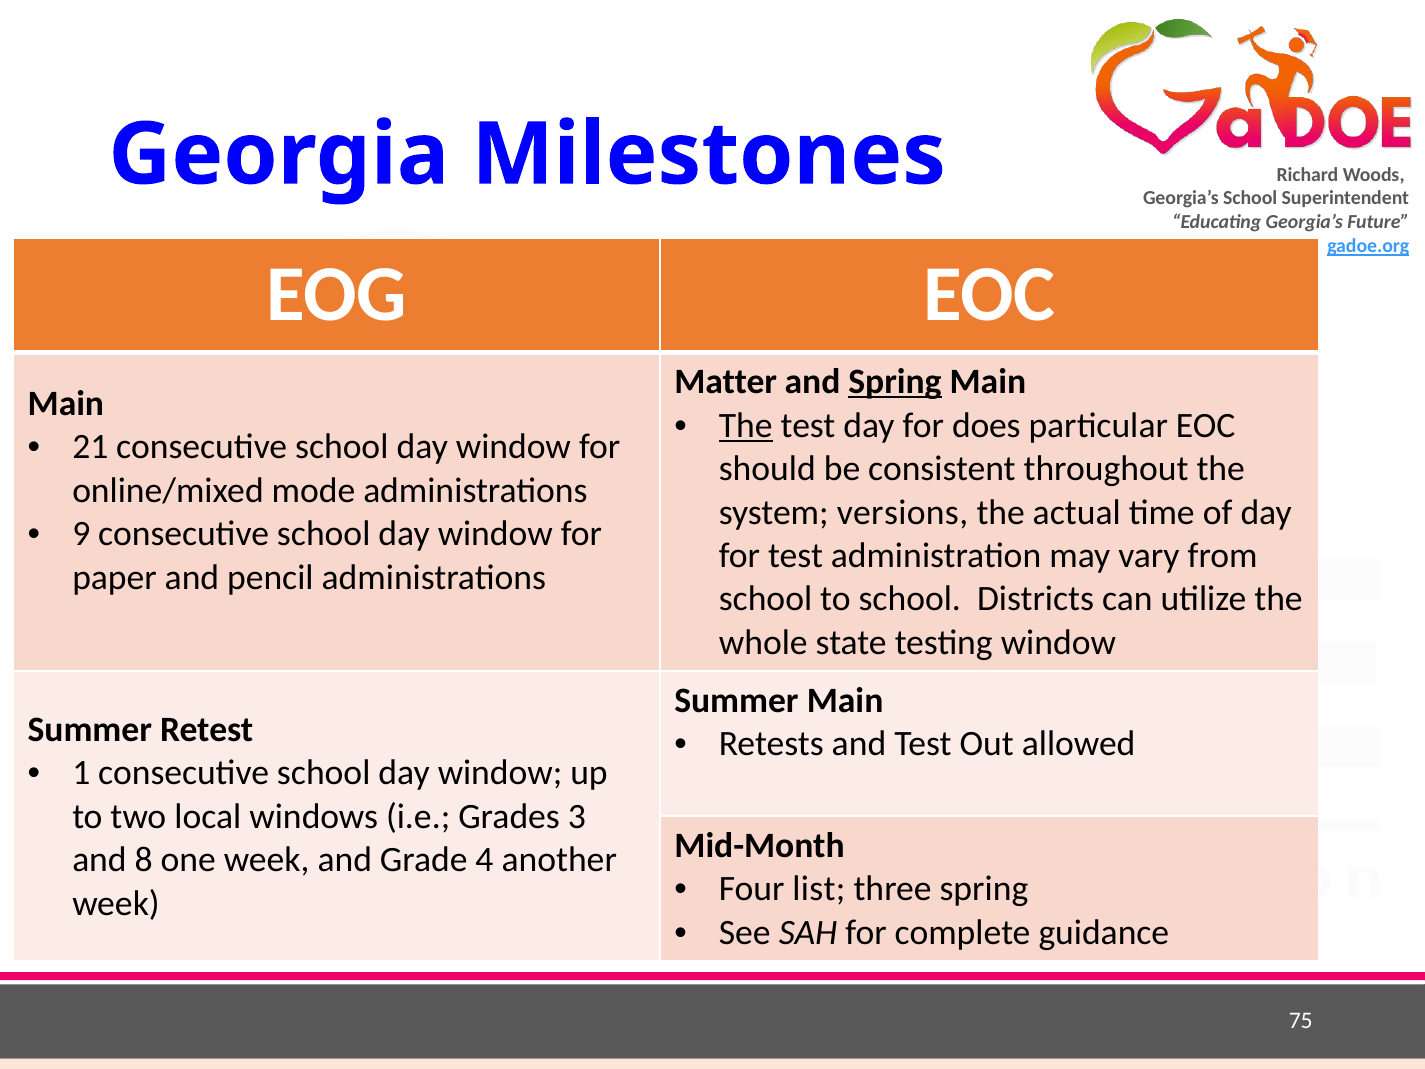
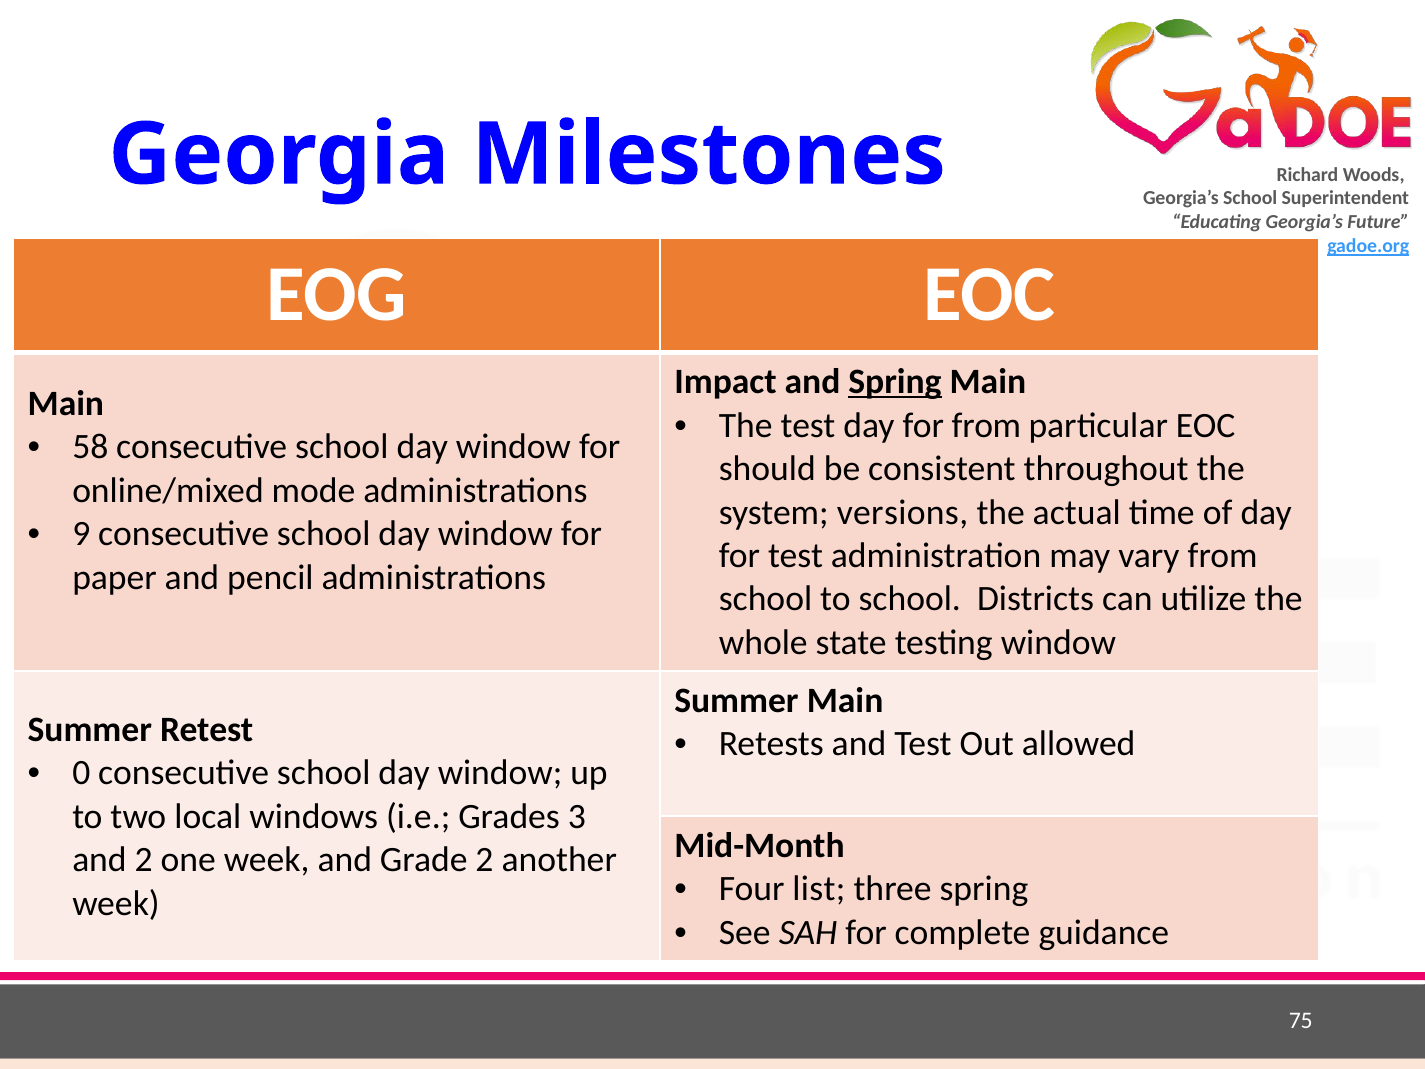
Matter: Matter -> Impact
The at (746, 425) underline: present -> none
for does: does -> from
21: 21 -> 58
1: 1 -> 0
and 8: 8 -> 2
Grade 4: 4 -> 2
